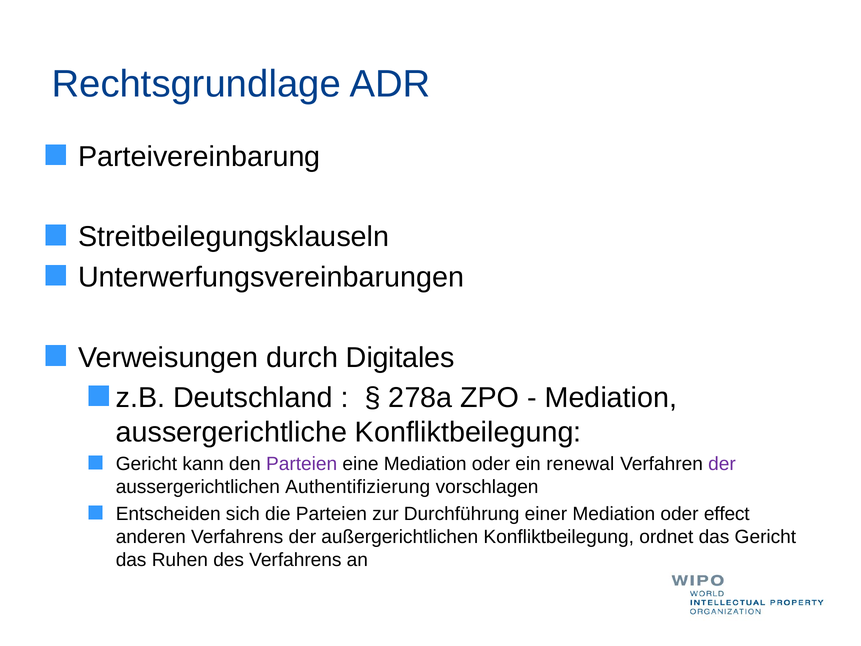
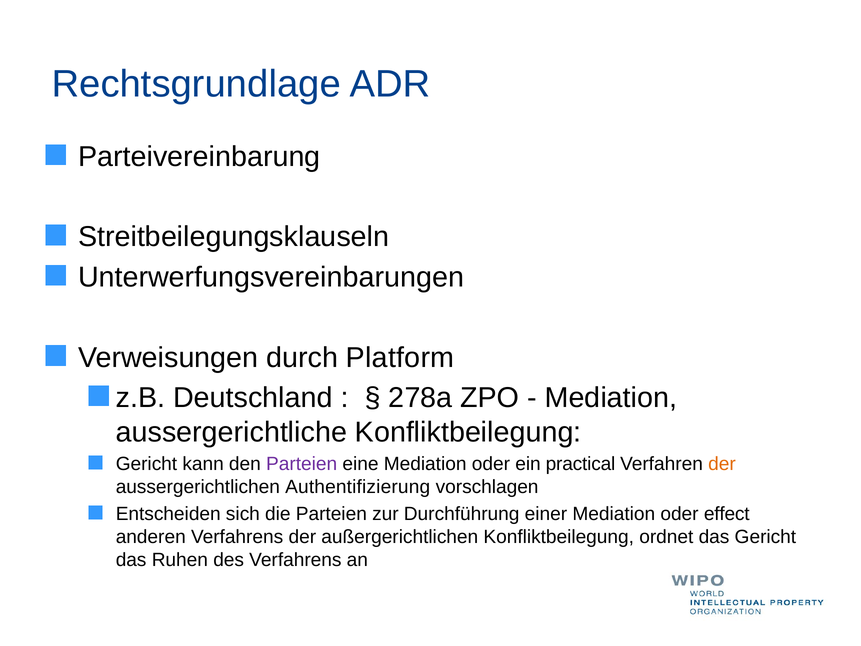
Digitales: Digitales -> Platform
renewal: renewal -> practical
der at (722, 464) colour: purple -> orange
